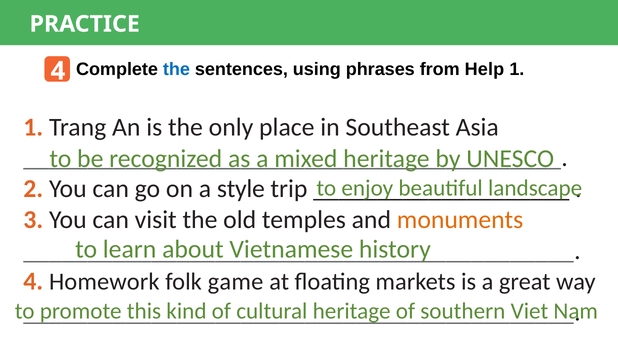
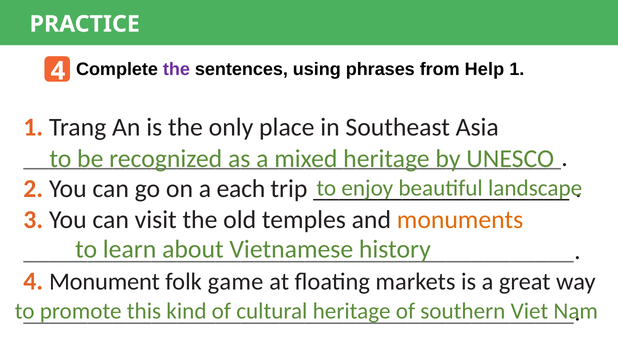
the at (176, 70) colour: blue -> purple
style: style -> each
Homework: Homework -> Monument
